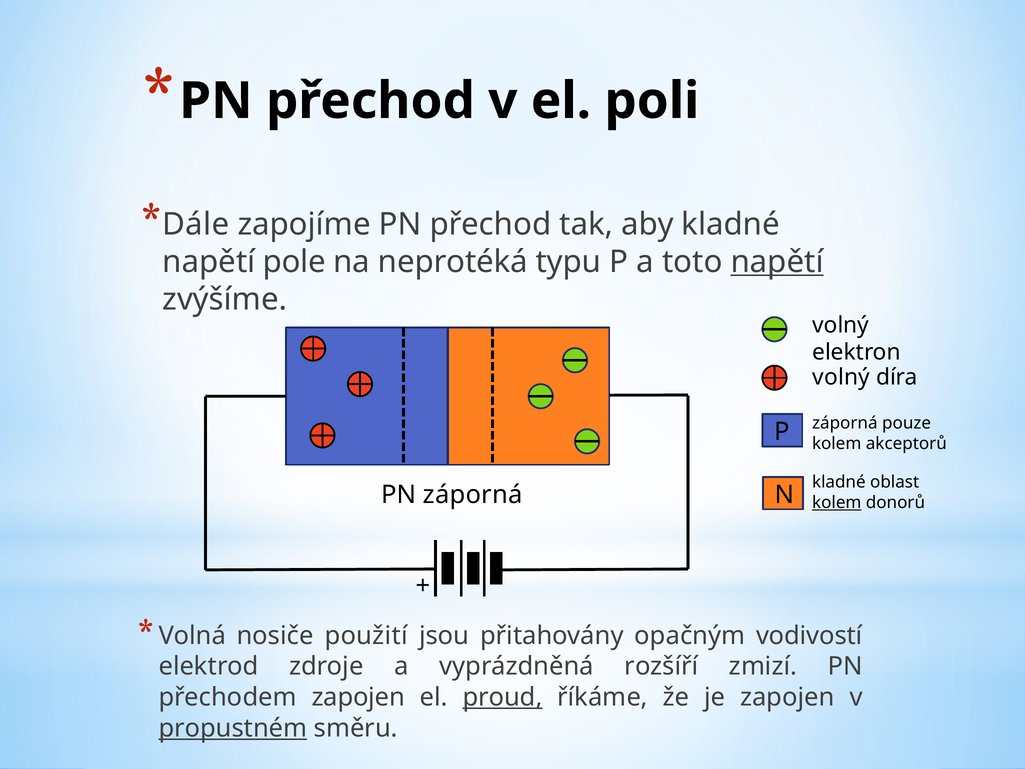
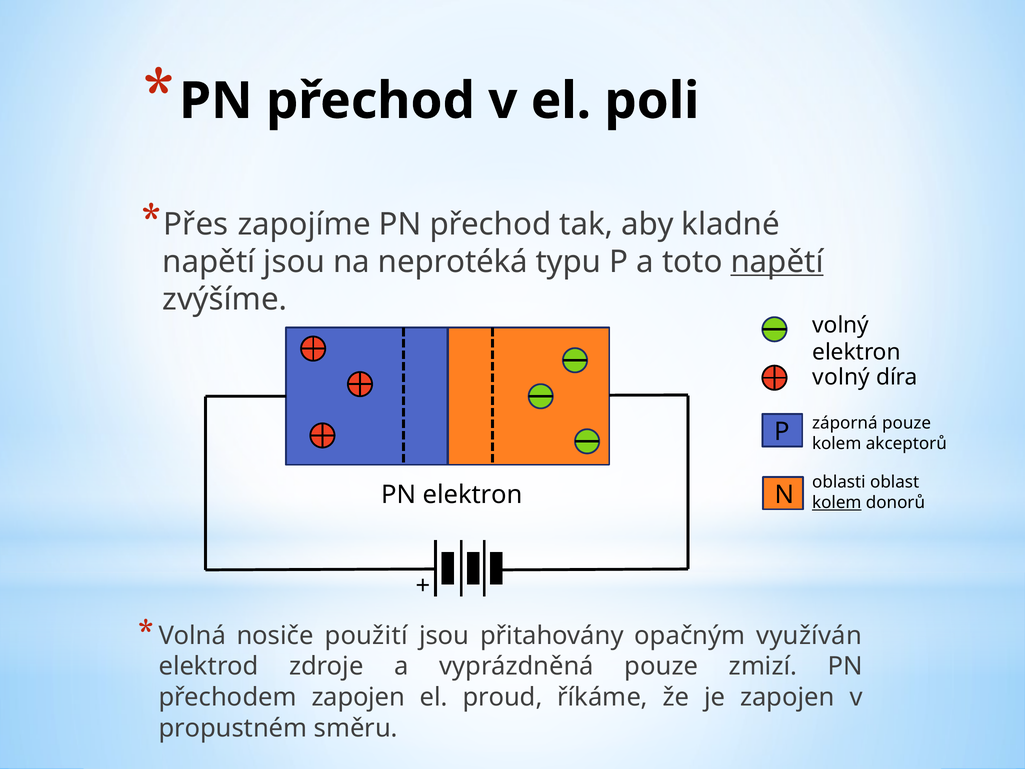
Dále: Dále -> Přes
napětí pole: pole -> jsou
kladné at (839, 482): kladné -> oblasti
PN záporná: záporná -> elektron
vodivostí: vodivostí -> využíván
vyprázdněná rozšíří: rozšíří -> pouze
proud underline: present -> none
propustném underline: present -> none
